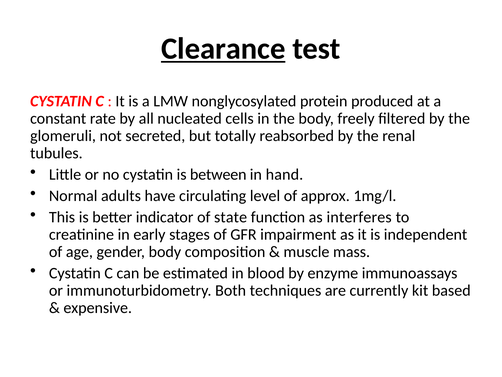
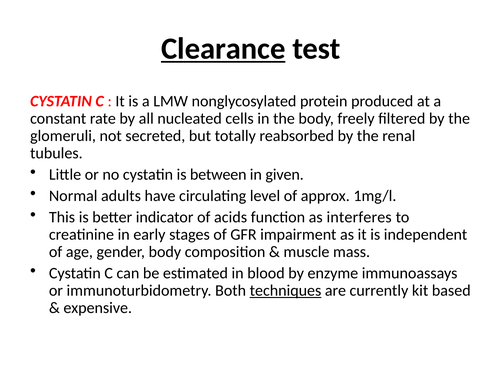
hand: hand -> given
state: state -> acids
techniques underline: none -> present
